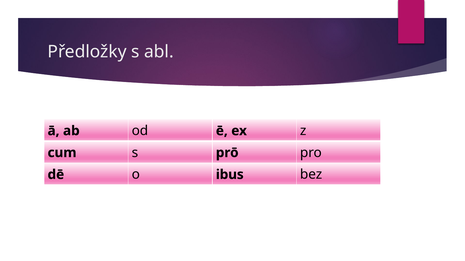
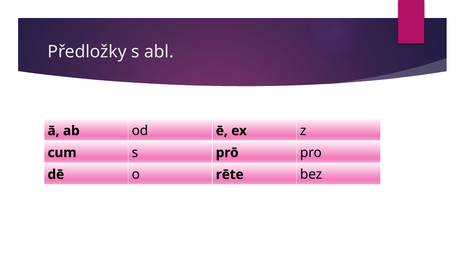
ibus: ibus -> rēte
